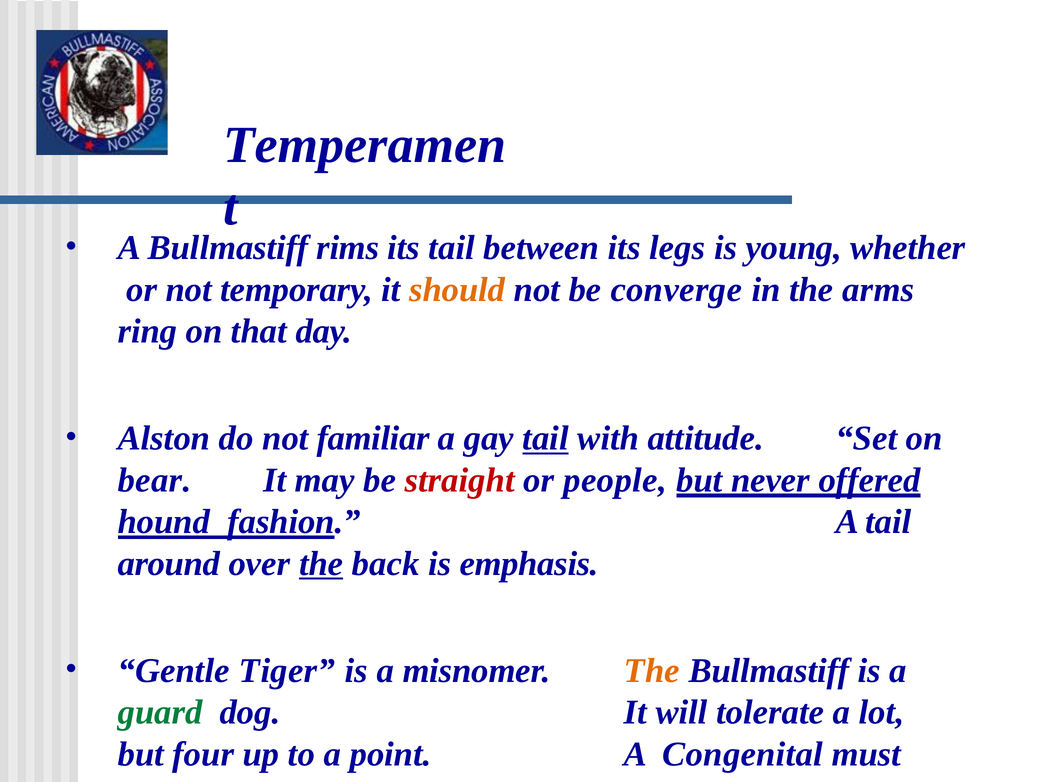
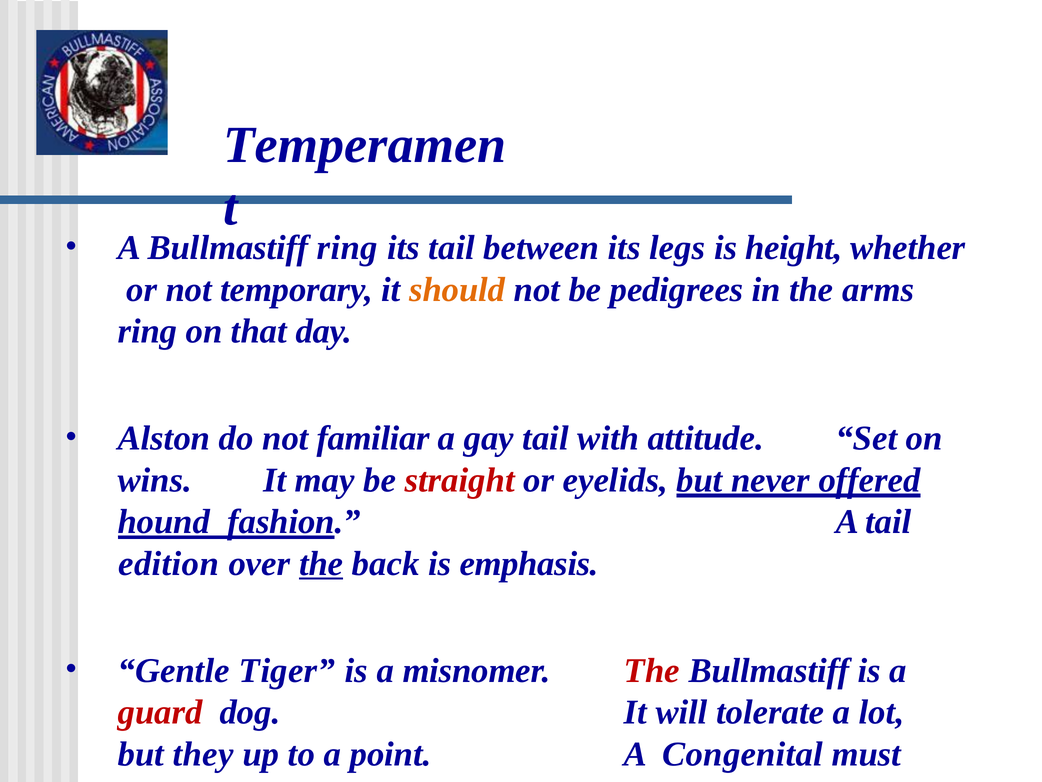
Bullmastiff rims: rims -> ring
young: young -> height
converge: converge -> pedigrees
tail at (546, 438) underline: present -> none
bear: bear -> wins
people: people -> eyelids
around: around -> edition
The at (652, 670) colour: orange -> red
guard colour: green -> red
four: four -> they
